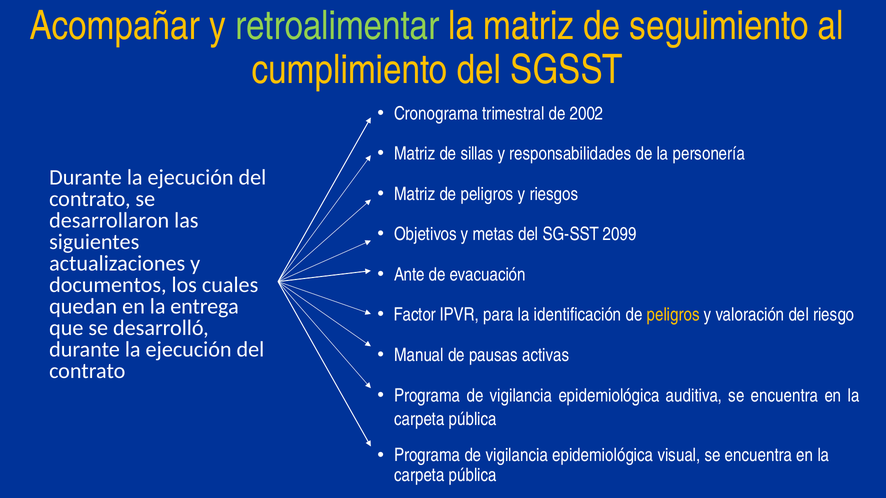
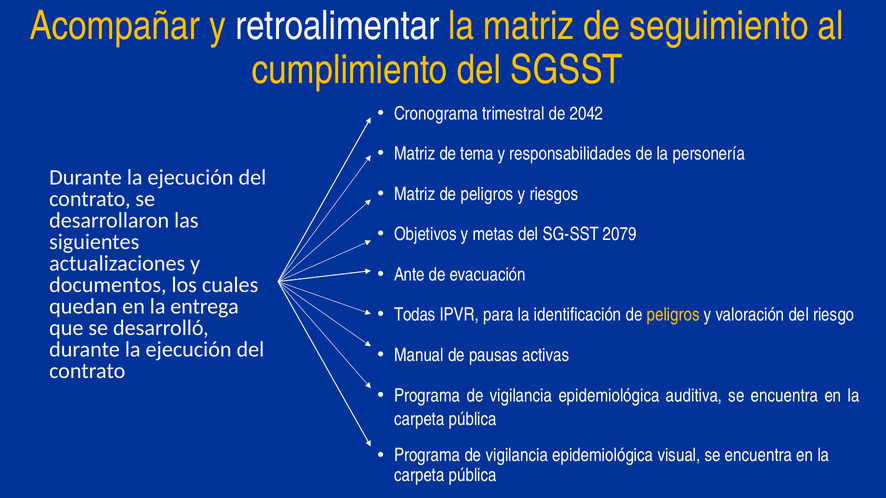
retroalimentar colour: light green -> white
2002: 2002 -> 2042
sillas: sillas -> tema
2099: 2099 -> 2079
Factor: Factor -> Todas
